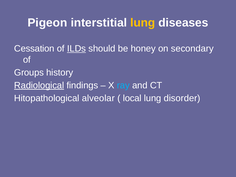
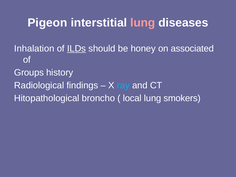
lung at (143, 23) colour: yellow -> pink
Cessation: Cessation -> Inhalation
secondary: secondary -> associated
Radiological underline: present -> none
alveolar: alveolar -> broncho
disorder: disorder -> smokers
